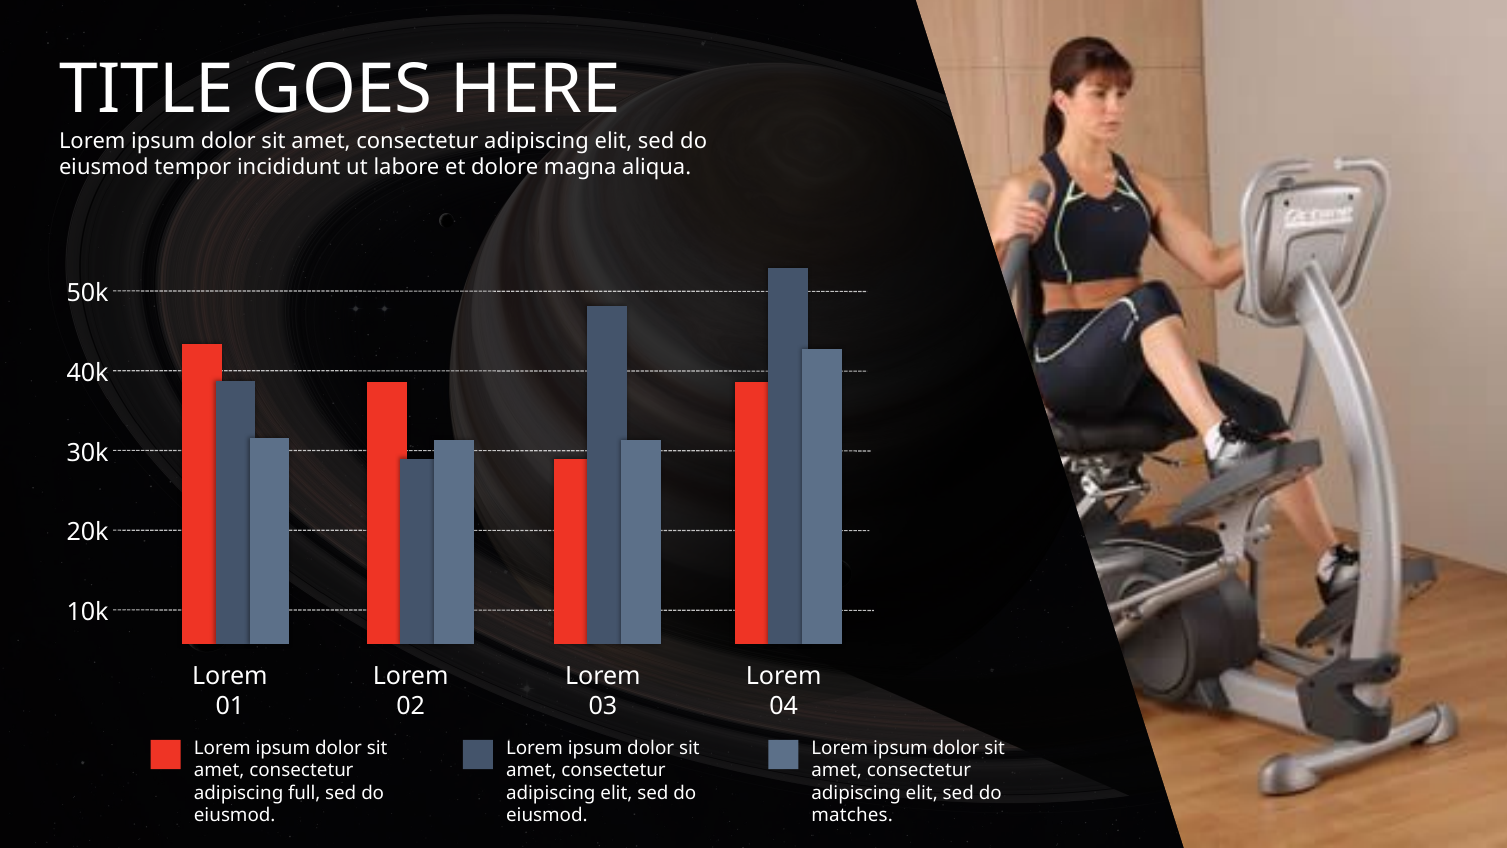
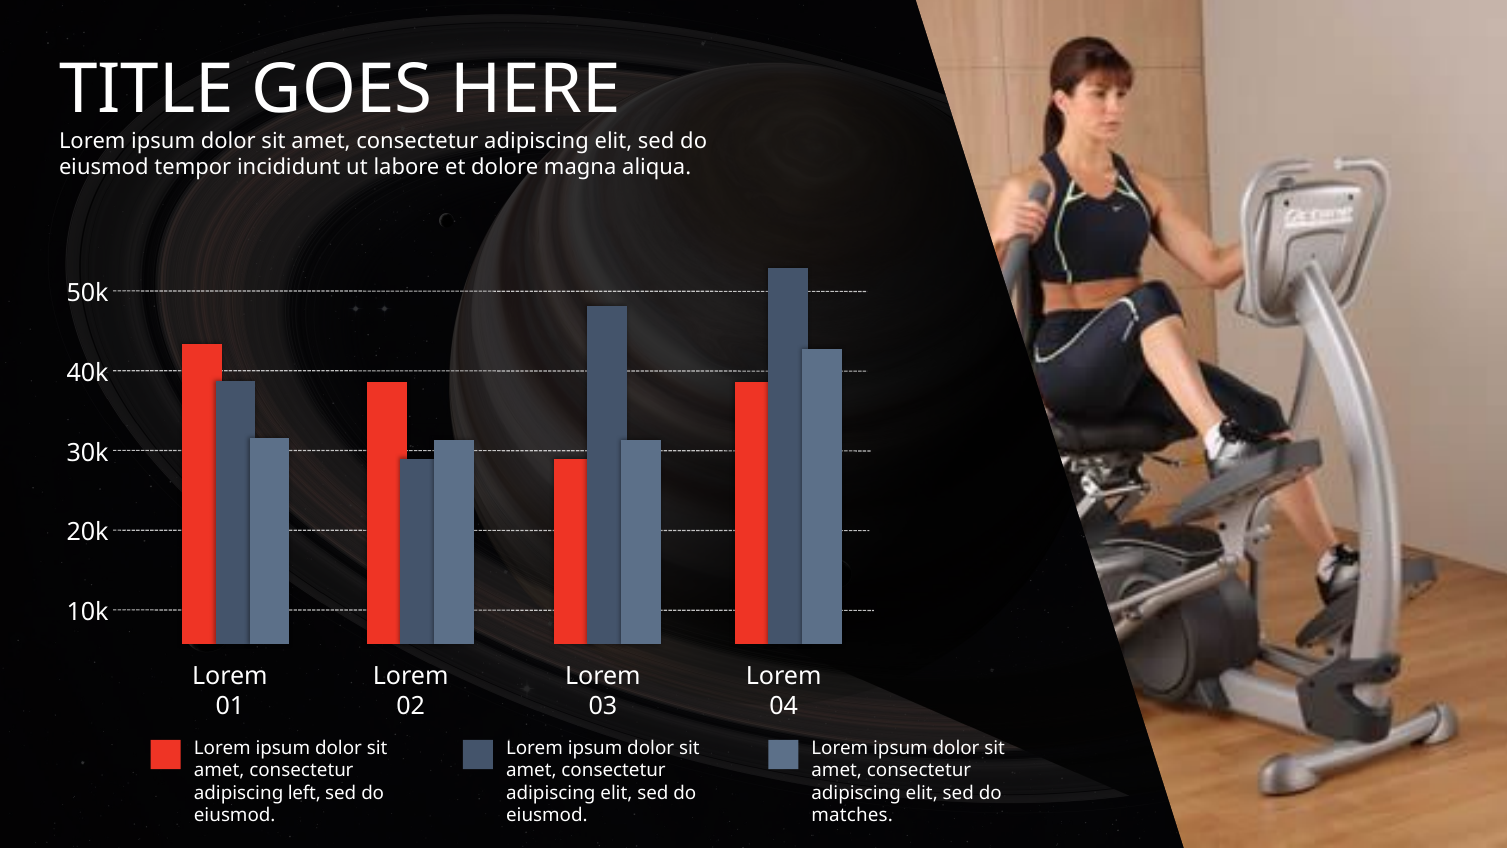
full: full -> left
